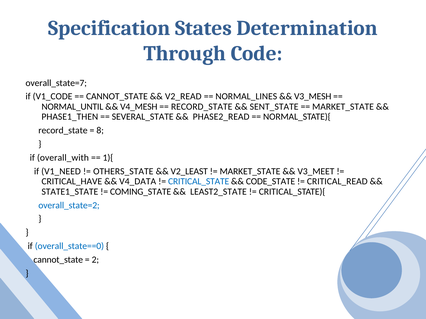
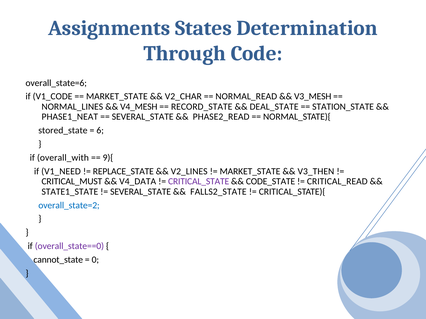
Specification: Specification -> Assignments
overall_state=7: overall_state=7 -> overall_state=6
CANNOT_STATE at (117, 97): CANNOT_STATE -> MARKET_STATE
V2_READ: V2_READ -> V2_CHAR
NORMAL_LINES: NORMAL_LINES -> NORMAL_READ
NORMAL_UNTIL: NORMAL_UNTIL -> NORMAL_LINES
SENT_STATE: SENT_STATE -> DEAL_STATE
MARKET_STATE at (343, 107): MARKET_STATE -> STATION_STATE
PHASE1_THEN: PHASE1_THEN -> PHASE1_NEAT
record_state at (63, 131): record_state -> stored_state
8: 8 -> 6
1){: 1){ -> 9){
OTHERS_STATE: OTHERS_STATE -> REPLACE_STATE
V2_LEAST: V2_LEAST -> V2_LINES
V3_MEET: V3_MEET -> V3_THEN
CRITICAL_HAVE: CRITICAL_HAVE -> CRITICAL_MUST
CRITICAL_STATE colour: blue -> purple
COMING_STATE at (141, 192): COMING_STATE -> SEVERAL_STATE
LEAST2_STATE: LEAST2_STATE -> FALLS2_STATE
overall_state==0 colour: blue -> purple
2: 2 -> 0
